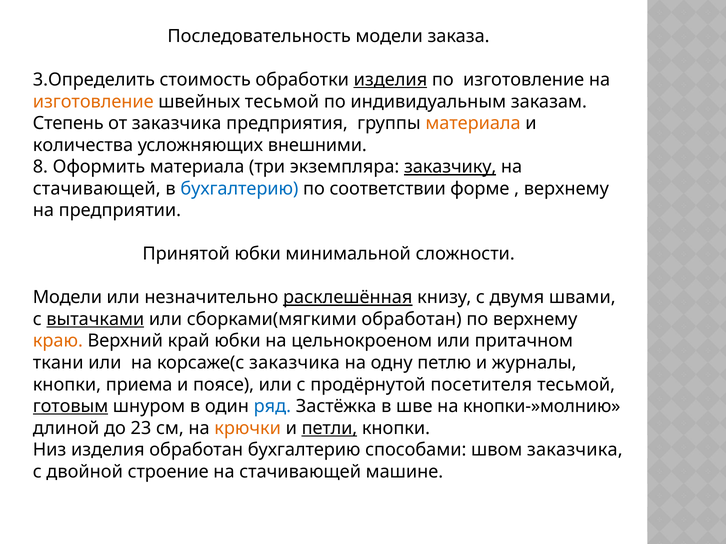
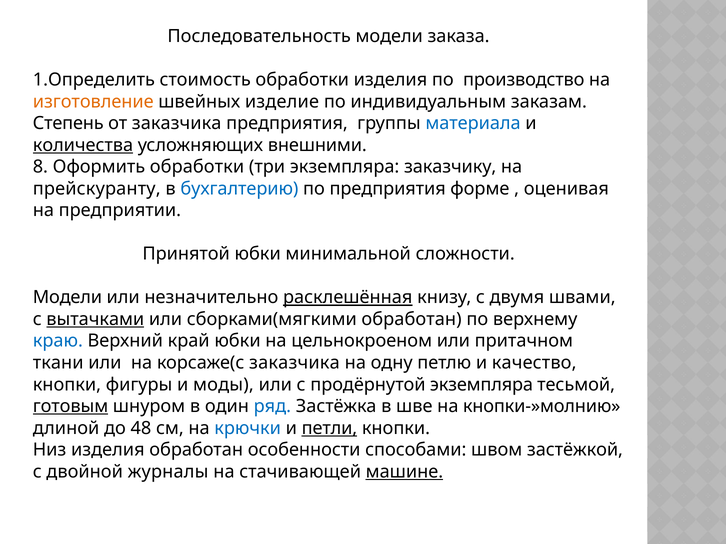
3.Определить: 3.Определить -> 1.Определить
изделия at (390, 80) underline: present -> none
по изготовление: изготовление -> производство
швейных тесьмой: тесьмой -> изделие
материала at (473, 124) colour: orange -> blue
количества underline: none -> present
Оформить материала: материала -> обработки
заказчику underline: present -> none
стачивающей at (97, 189): стачивающей -> прейскуранту
по соответствии: соответствии -> предприятия
верхнему at (566, 189): верхнему -> оценивая
краю colour: orange -> blue
журналы: журналы -> качество
приема: приема -> фигуры
поясе: поясе -> моды
продёрнутой посетителя: посетителя -> экземпляра
23: 23 -> 48
крючки colour: orange -> blue
обработан бухгалтерию: бухгалтерию -> особенности
швом заказчика: заказчика -> застёжкой
строение: строение -> журналы
машине underline: none -> present
